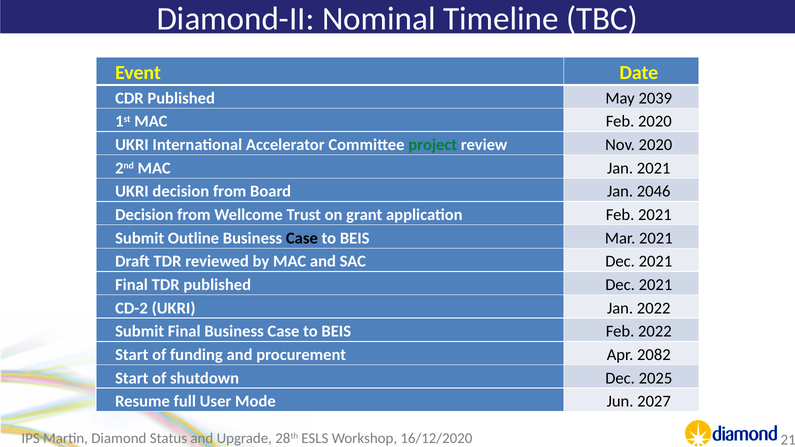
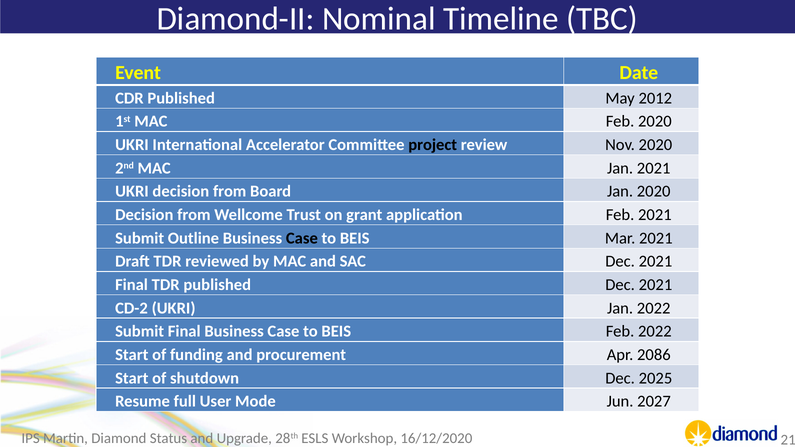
2039: 2039 -> 2012
project colour: green -> black
Jan 2046: 2046 -> 2020
2082: 2082 -> 2086
